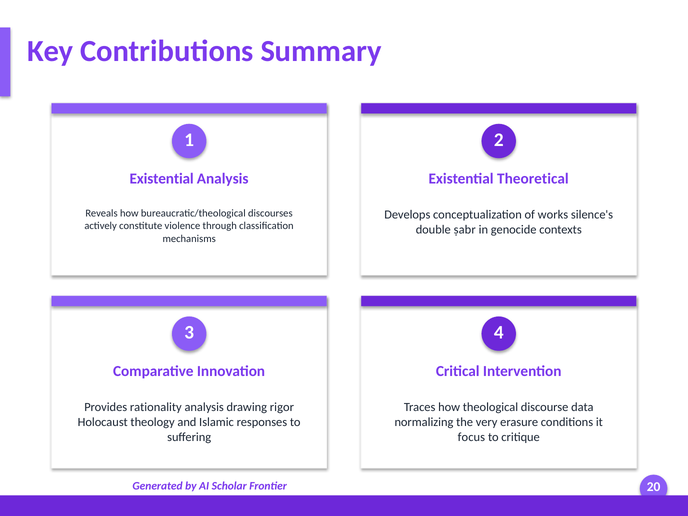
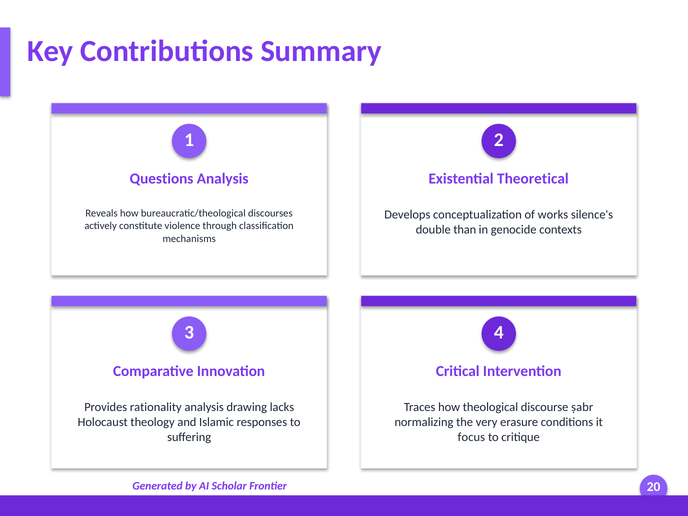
Existential at (162, 179): Existential -> Questions
ṣabr: ṣabr -> than
rigor: rigor -> lacks
data: data -> ṣabr
